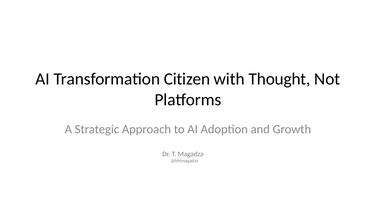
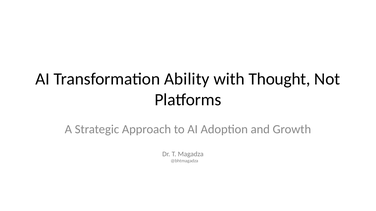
Citizen: Citizen -> Ability
